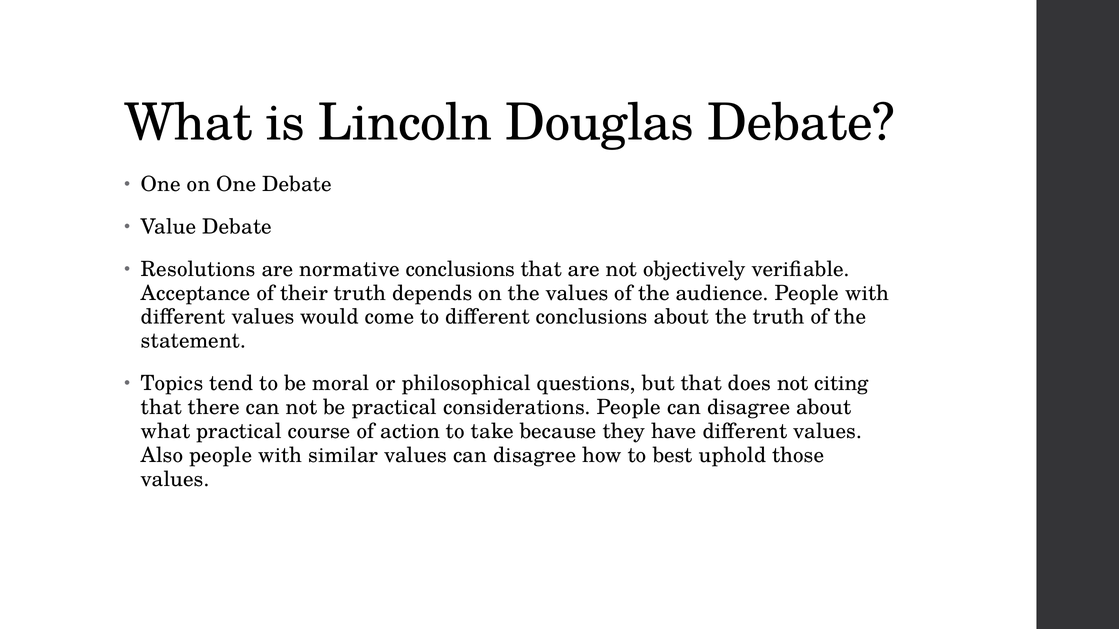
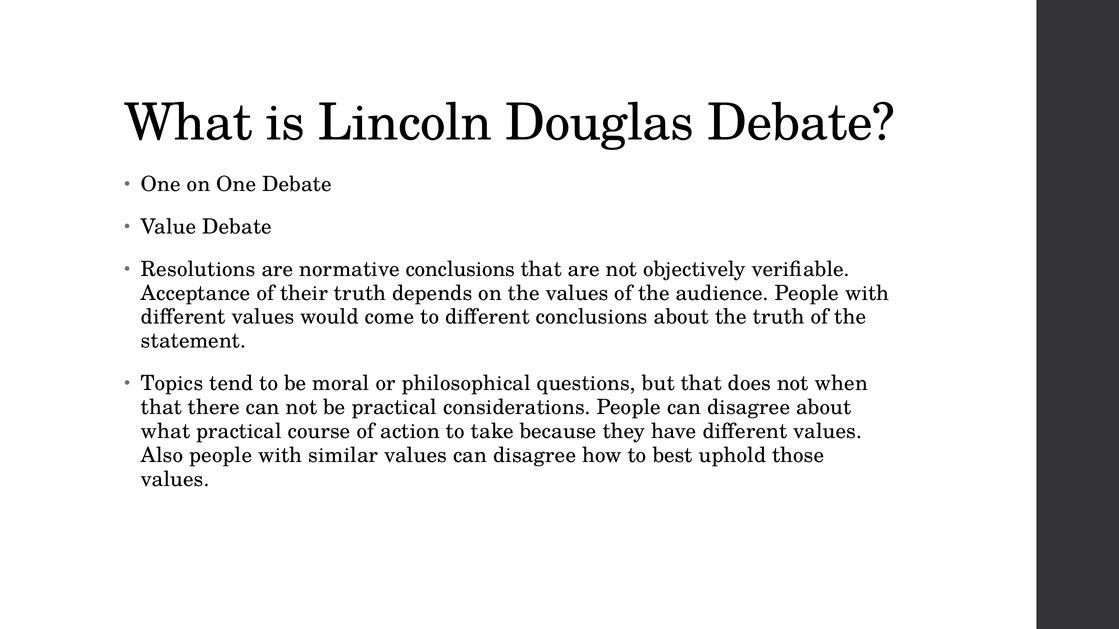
citing: citing -> when
